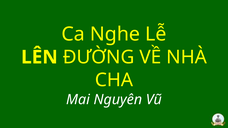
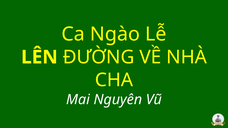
Nghe: Nghe -> Ngào
